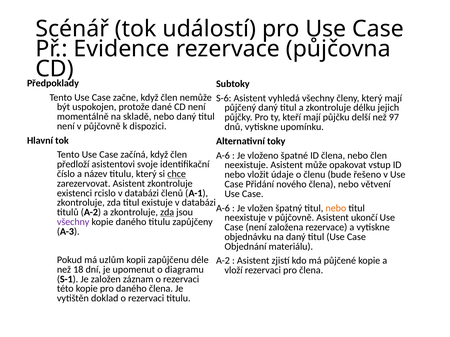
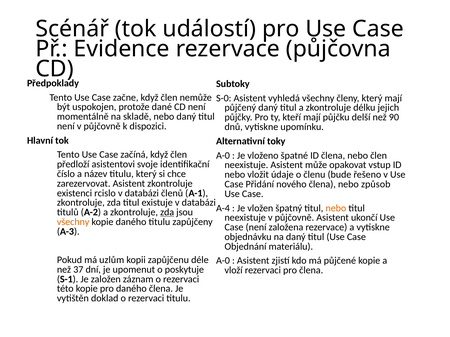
S-6: S-6 -> S-0
97: 97 -> 90
A-6 at (223, 156): A-6 -> A-0
chce underline: present -> none
větvení: větvení -> způsob
A-6 at (223, 208): A-6 -> A-4
všechny at (73, 222) colour: purple -> orange
A-2 at (223, 261): A-2 -> A-0
18: 18 -> 37
diagramu: diagramu -> poskytuje
